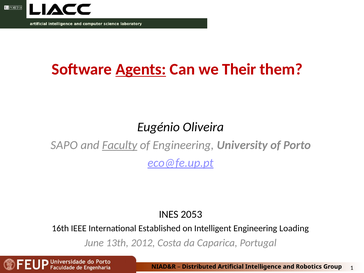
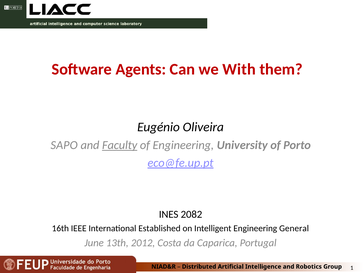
Agents underline: present -> none
Their: Their -> With
2053: 2053 -> 2082
Loading: Loading -> General
